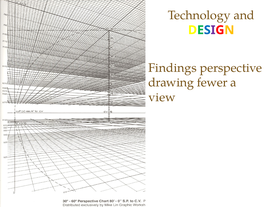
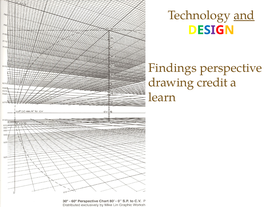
and underline: none -> present
fewer: fewer -> credit
view: view -> learn
